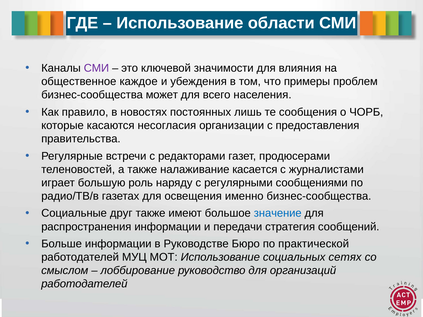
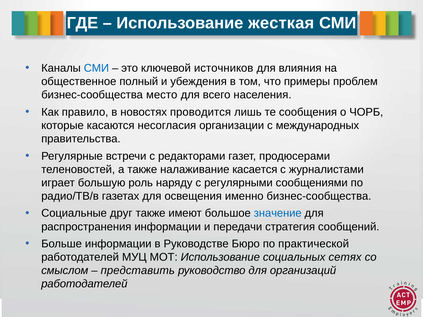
области: области -> жесткая
СМИ at (96, 68) colour: purple -> blue
значимости: значимости -> источников
каждое: каждое -> полный
может: может -> место
постоянных: постоянных -> проводится
предоставления: предоставления -> международных
лоббирование: лоббирование -> представить
